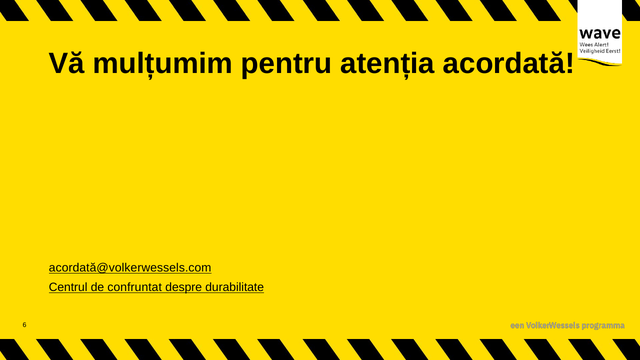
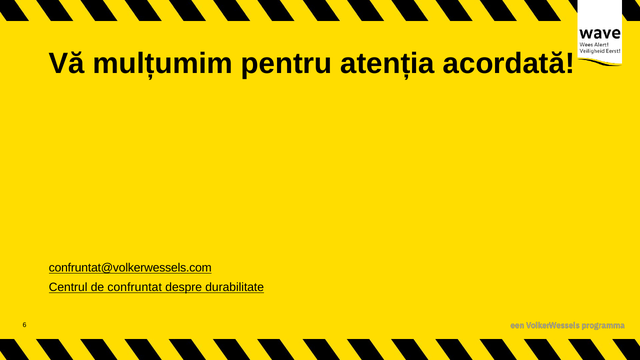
acordată@volkerwessels.com: acordată@volkerwessels.com -> confruntat@volkerwessels.com
